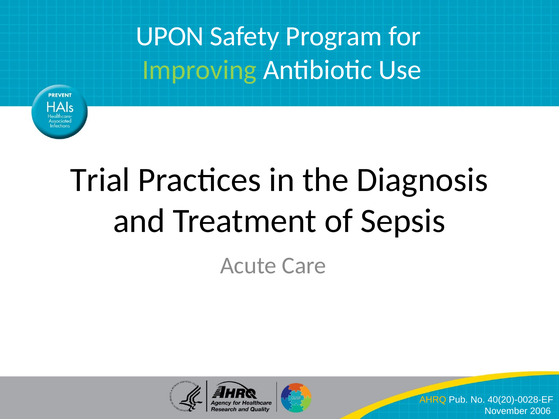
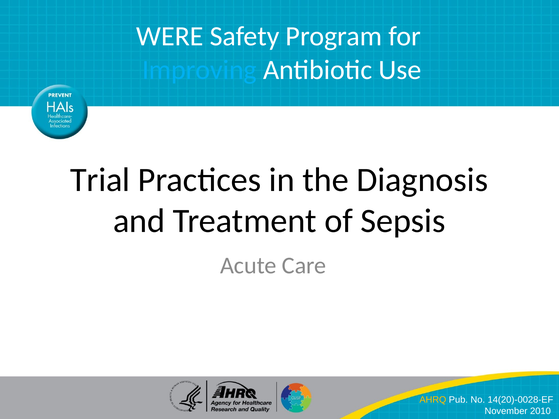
UPON: UPON -> WERE
Improving at (199, 70) colour: light green -> light blue
40(20)-0028-EF: 40(20)-0028-EF -> 14(20)-0028-EF
2006: 2006 -> 2010
